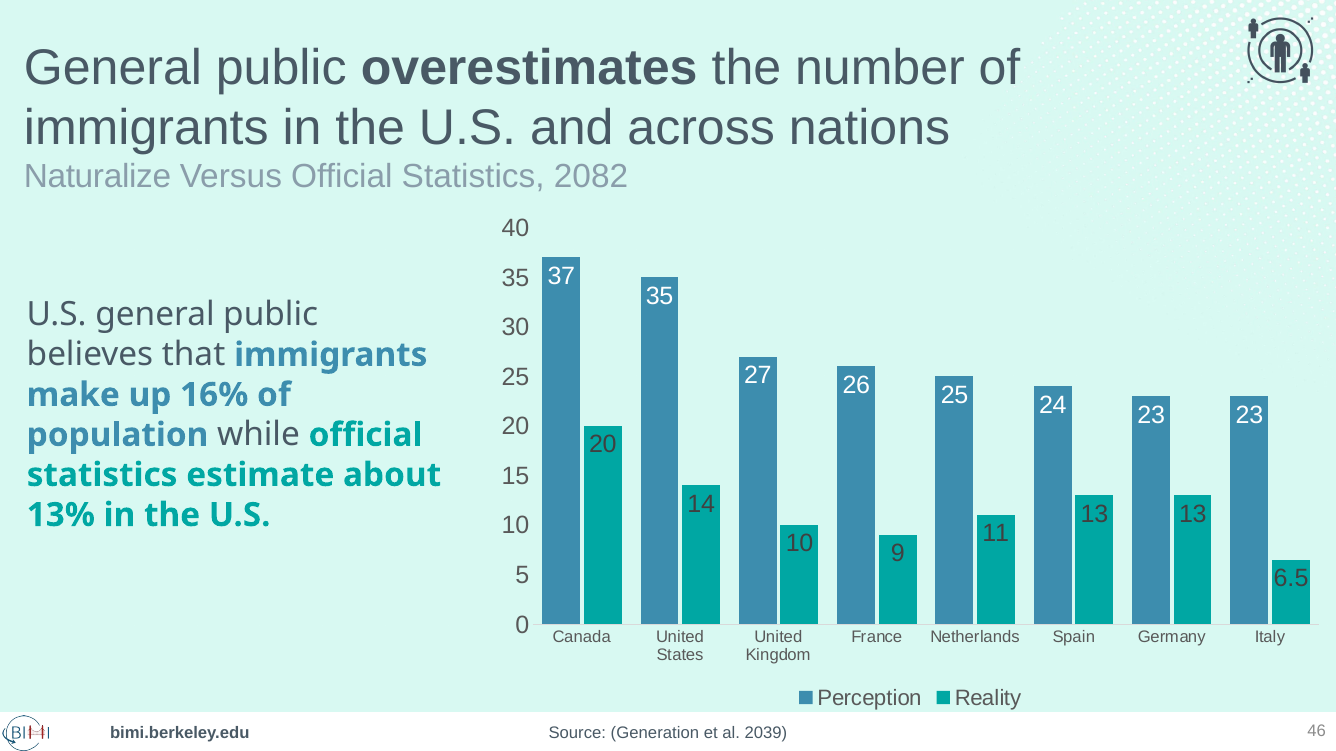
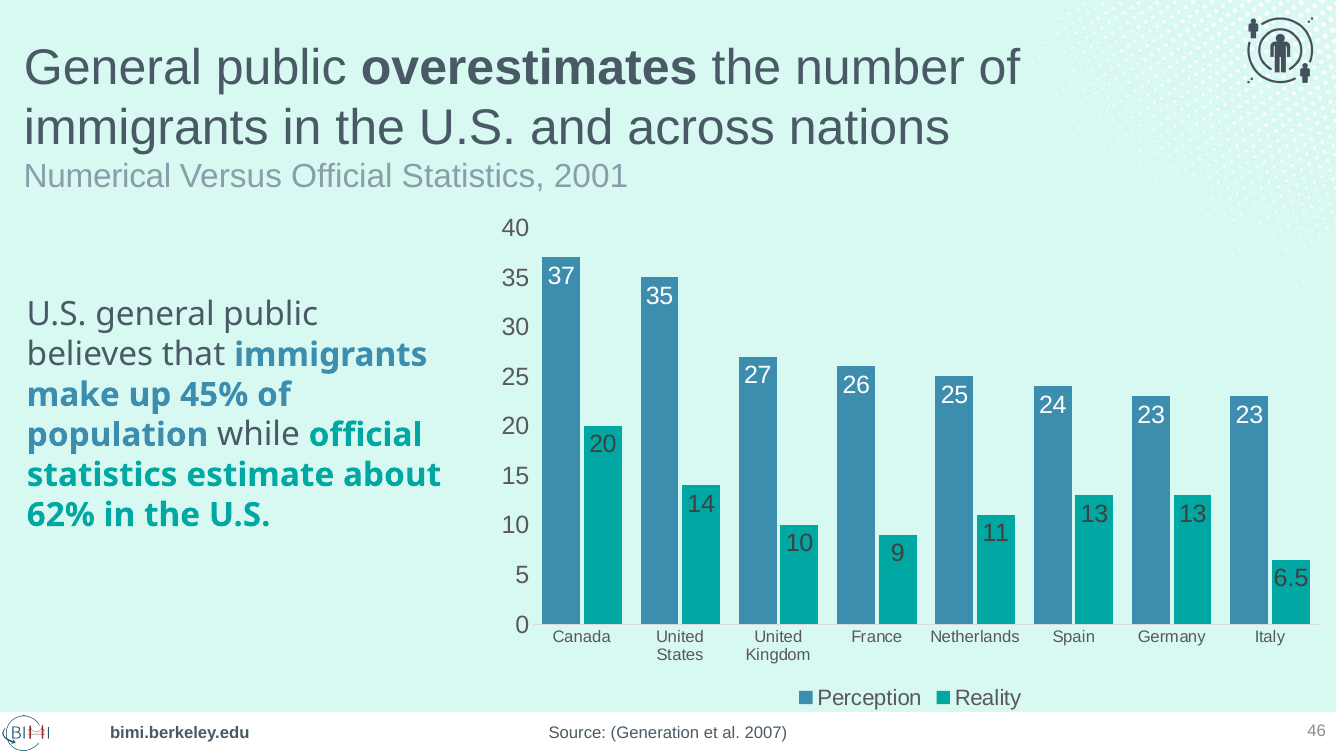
Naturalize: Naturalize -> Numerical
2082: 2082 -> 2001
16%: 16% -> 45%
13%: 13% -> 62%
2039: 2039 -> 2007
